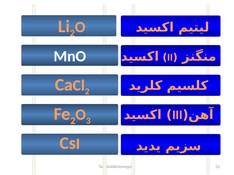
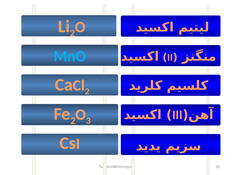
MnO colour: white -> light blue
